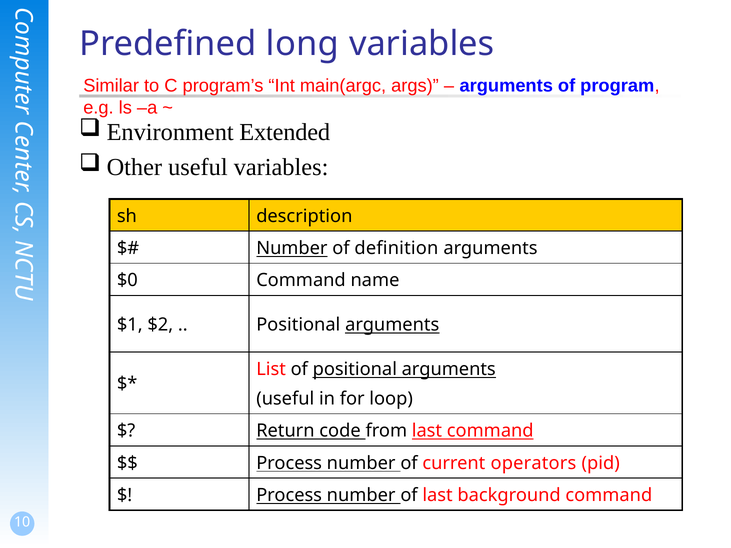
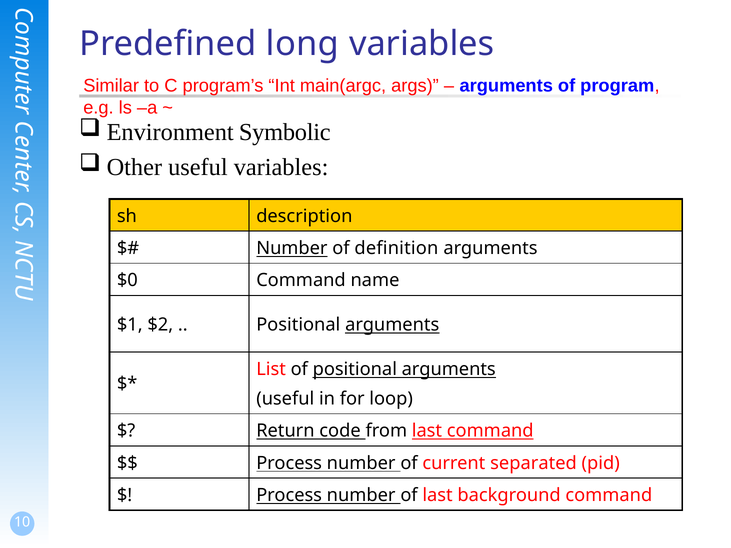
Extended: Extended -> Symbolic
operators: operators -> separated
